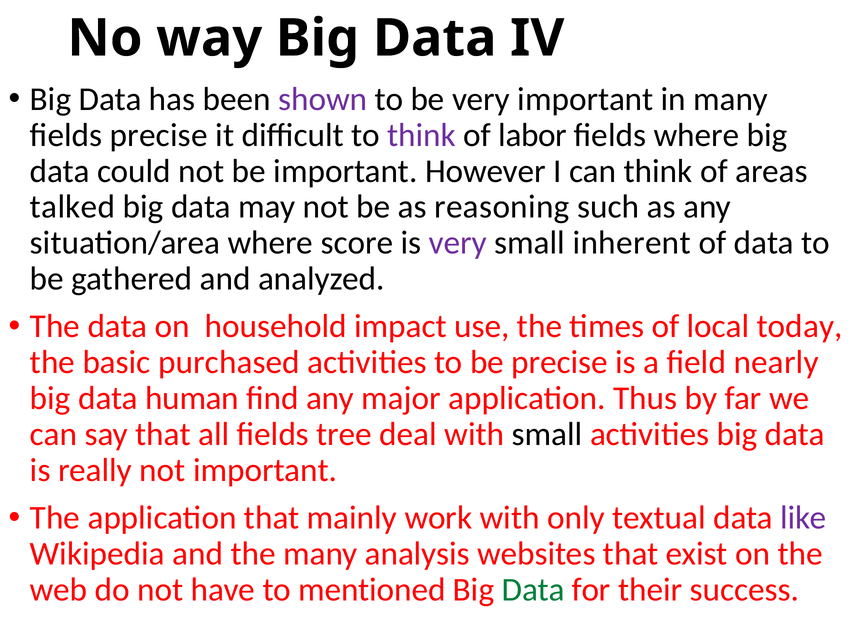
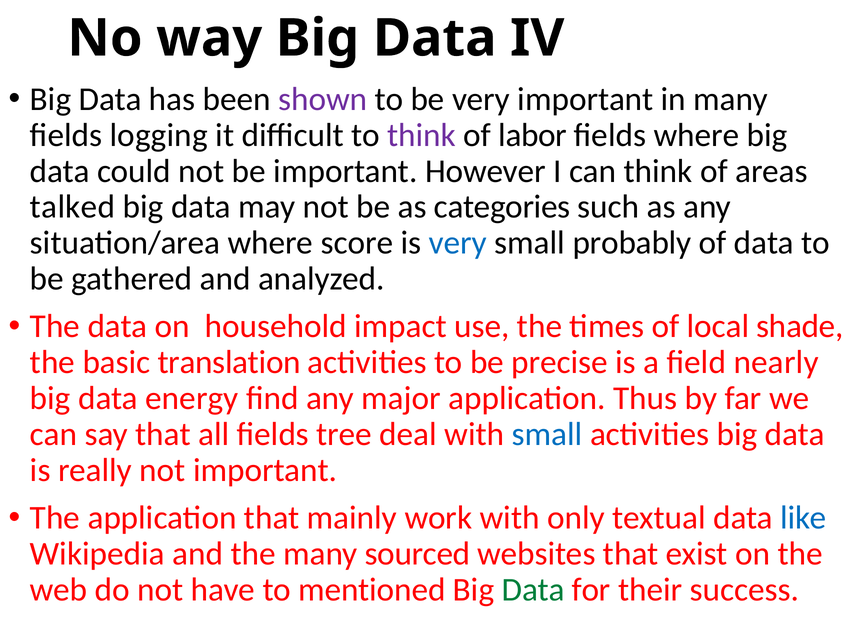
fields precise: precise -> logging
reasoning: reasoning -> categories
very at (458, 243) colour: purple -> blue
inherent: inherent -> probably
today: today -> shade
purchased: purchased -> translation
human: human -> energy
small at (547, 434) colour: black -> blue
like colour: purple -> blue
analysis: analysis -> sourced
